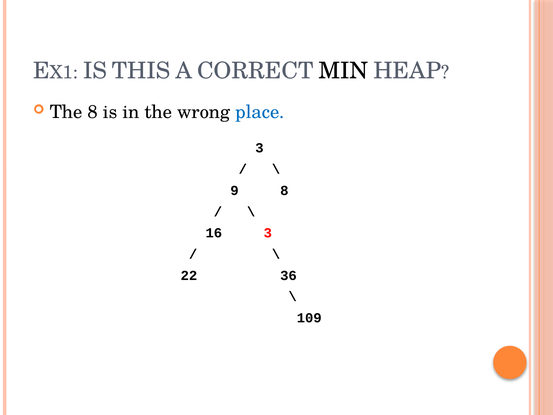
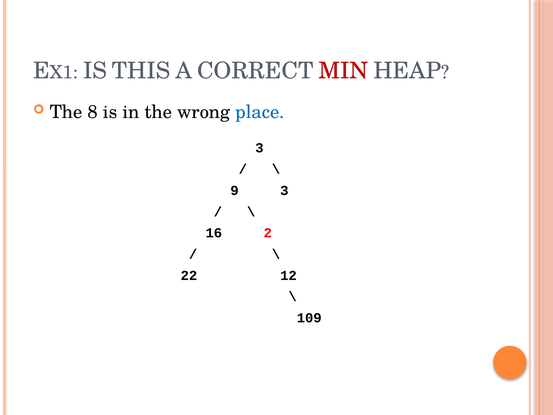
MIN colour: black -> red
9 8: 8 -> 3
16 3: 3 -> 2
36: 36 -> 12
